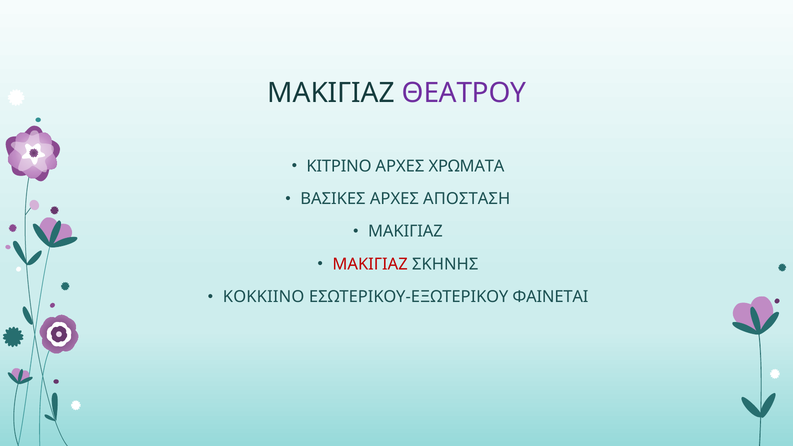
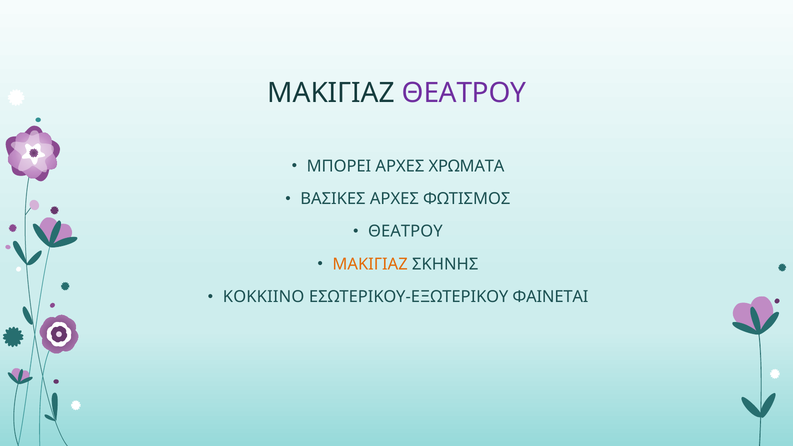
ΚΙΤΡΙΝΟ: ΚΙΤΡΙΝΟ -> ΜΠΟΡΕΙ
ΑΠΟΣΤΑΣΗ: ΑΠΟΣΤΑΣΗ -> ΦΩΤΙΣΜΟΣ
ΜΑΚΙΓΙΑΖ at (405, 232): ΜΑΚΙΓΙΑΖ -> ΘΕΑΤΡΟΥ
ΜΑΚΙΓΙΑΖ at (370, 264) colour: red -> orange
